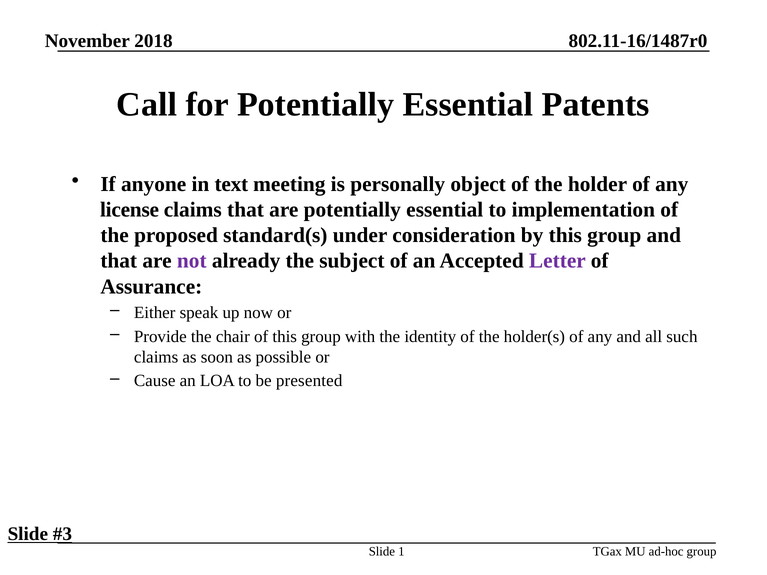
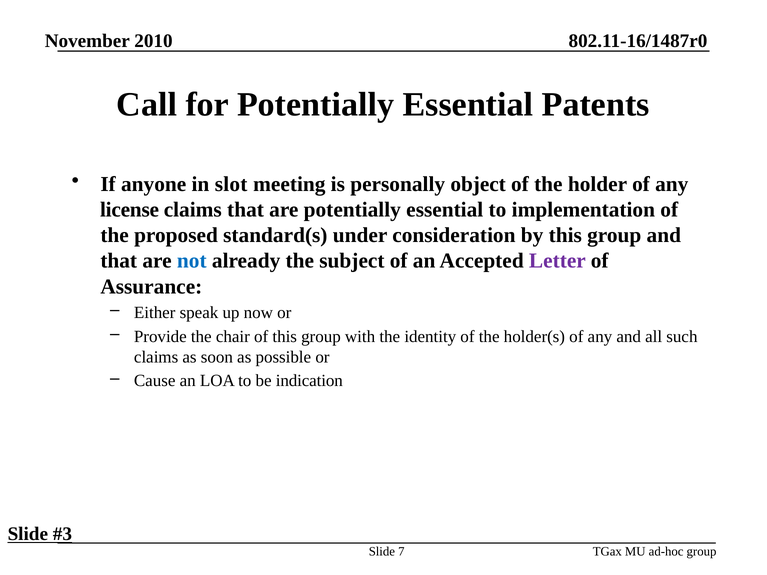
2018: 2018 -> 2010
text: text -> slot
not colour: purple -> blue
presented: presented -> indication
1: 1 -> 7
